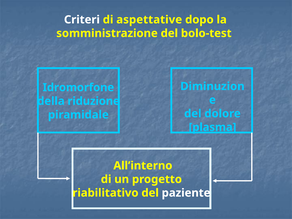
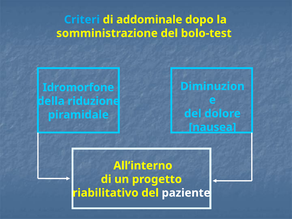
Criteri colour: white -> light blue
aspettative: aspettative -> addominale
plasma: plasma -> nausea
